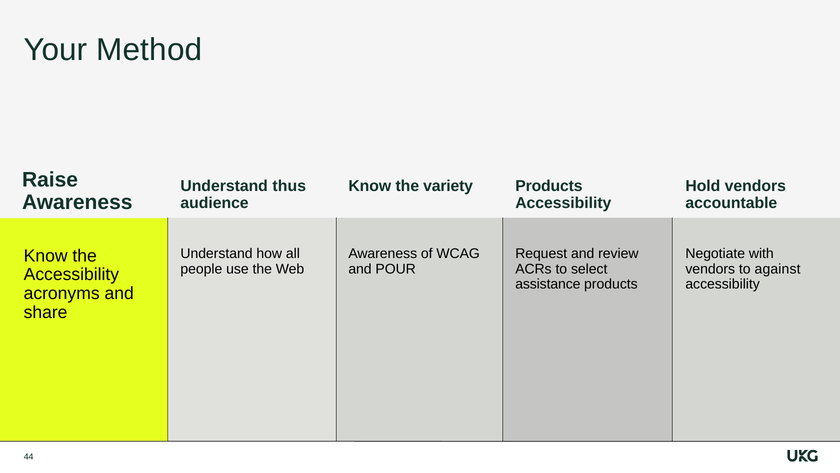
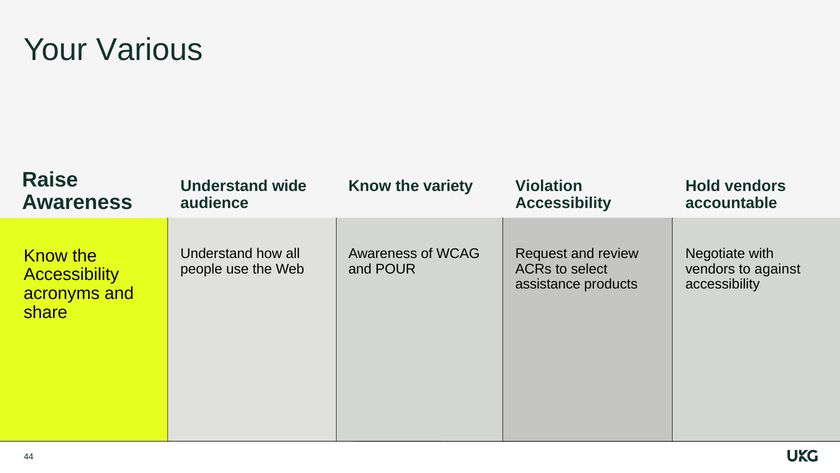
Method: Method -> Various
thus: thus -> wide
Products at (549, 186): Products -> Violation
